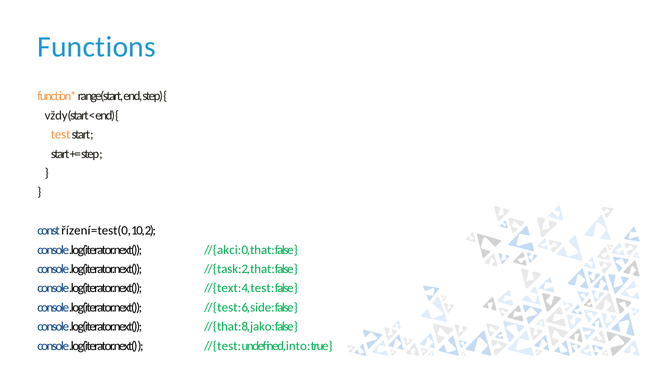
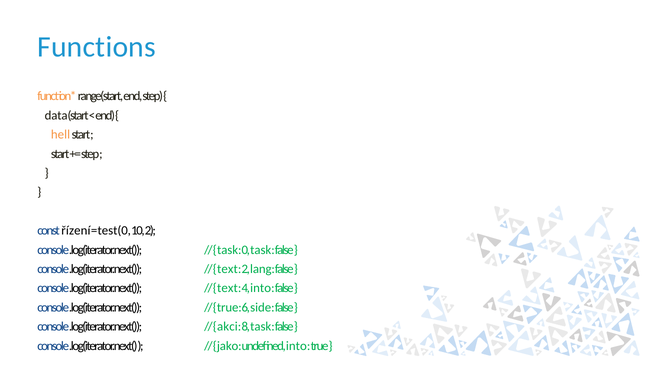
vždy: vždy -> data
test at (61, 135): test -> hell
akci at (229, 250): akci -> task
0 that: that -> task
task at (229, 269): task -> text
2 that: that -> lang
4 test: test -> into
test at (229, 307): test -> true
that at (229, 327): that -> akci
8 jako: jako -> task
test at (229, 346): test -> jako
